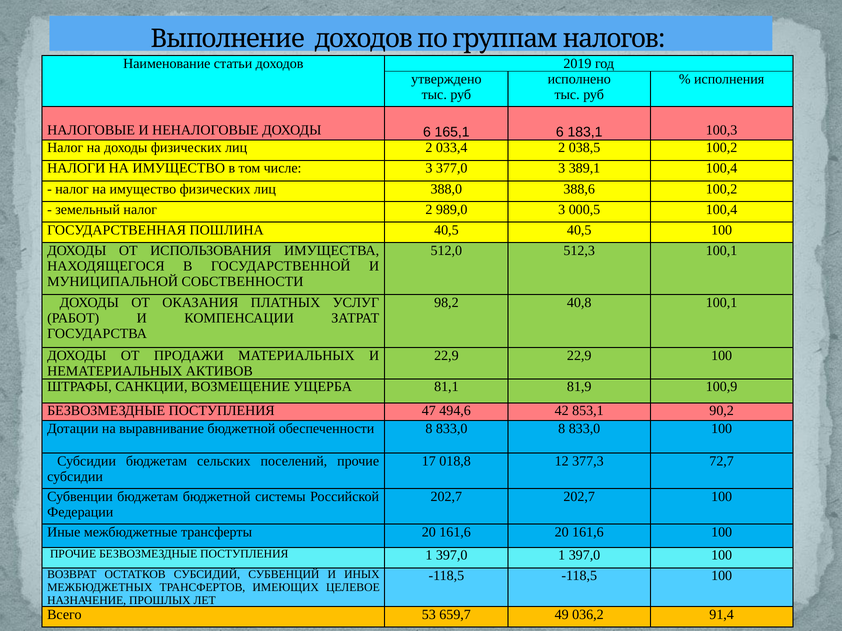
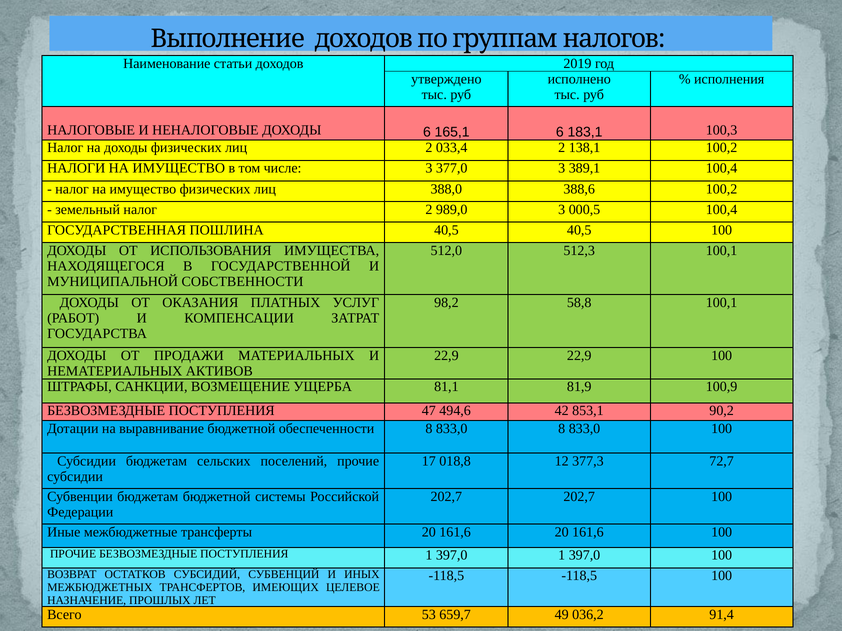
038,5: 038,5 -> 138,1
40,8: 40,8 -> 58,8
